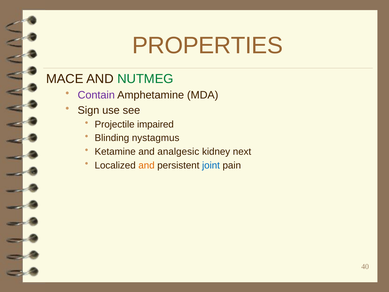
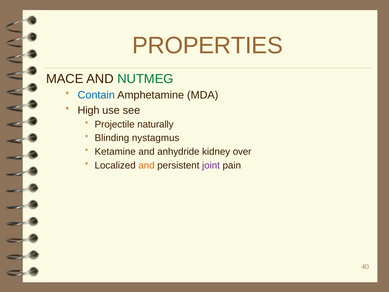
Contain colour: purple -> blue
Sign: Sign -> High
impaired: impaired -> naturally
analgesic: analgesic -> anhydride
next: next -> over
joint colour: blue -> purple
